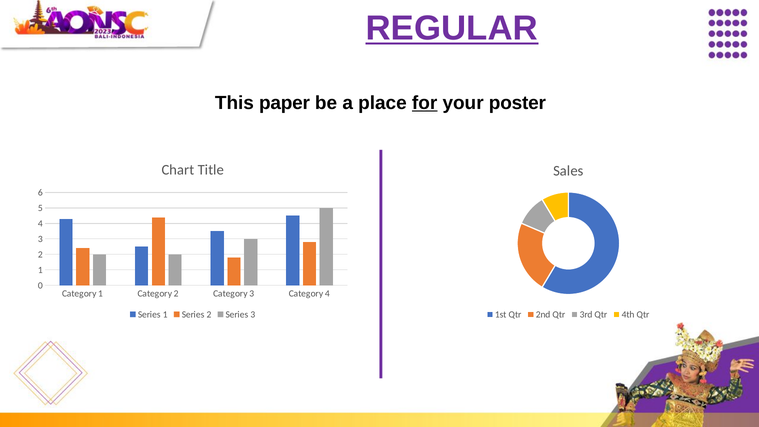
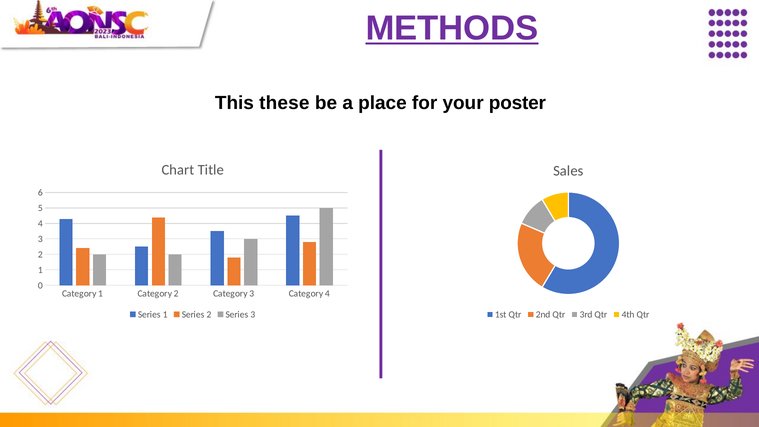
REGULAR: REGULAR -> METHODS
paper: paper -> these
for underline: present -> none
